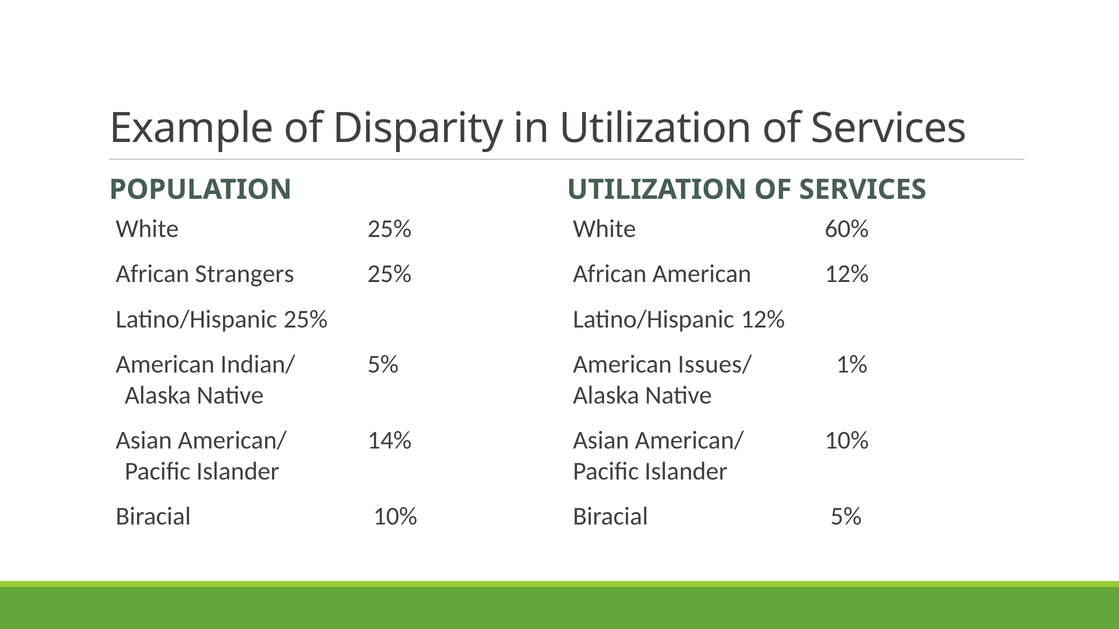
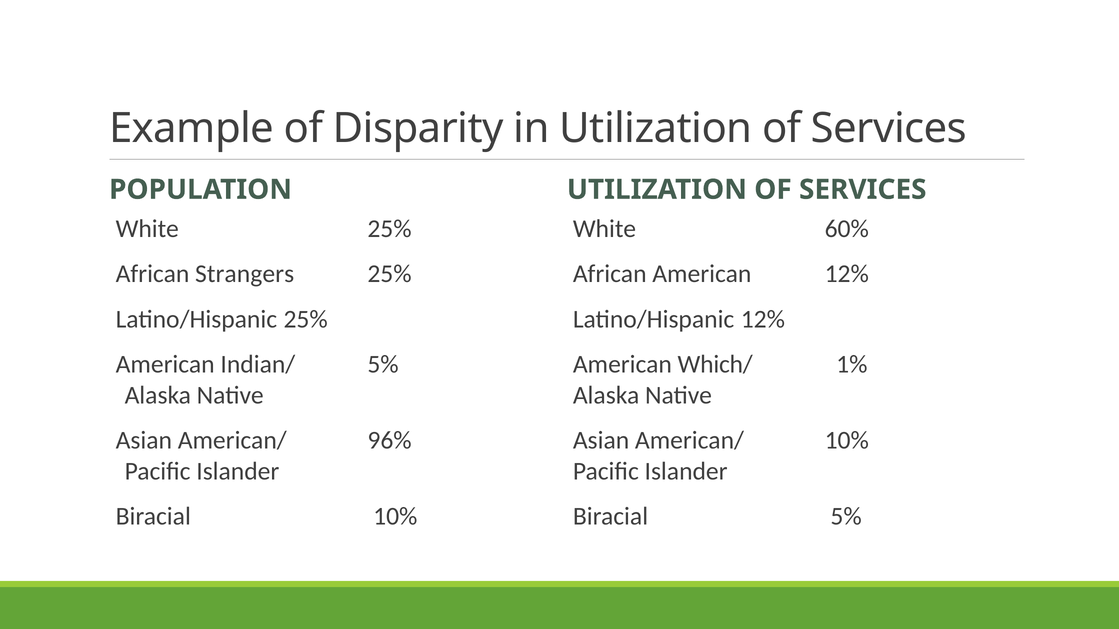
Issues/: Issues/ -> Which/
14%: 14% -> 96%
